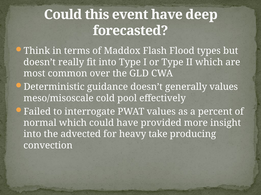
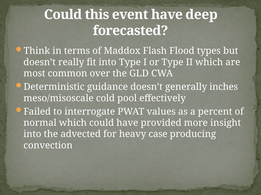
generally values: values -> inches
take: take -> case
